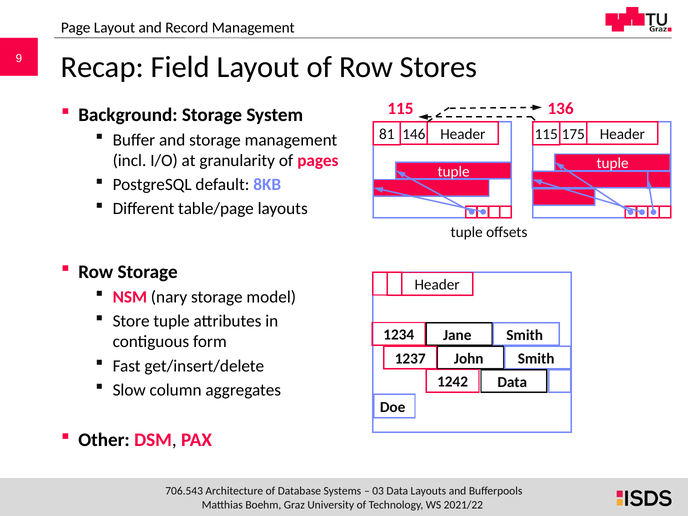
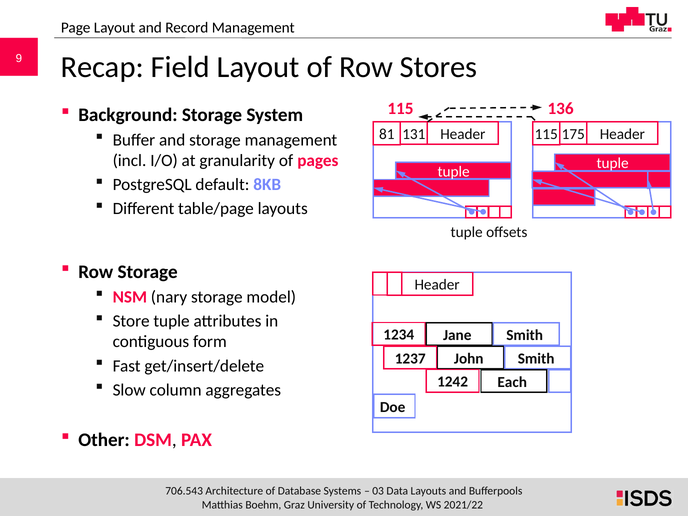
146: 146 -> 131
1242 Data: Data -> Each
